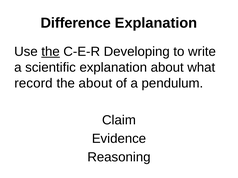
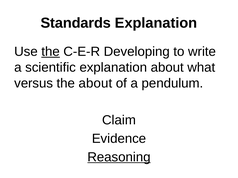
Difference: Difference -> Standards
record: record -> versus
Reasoning underline: none -> present
